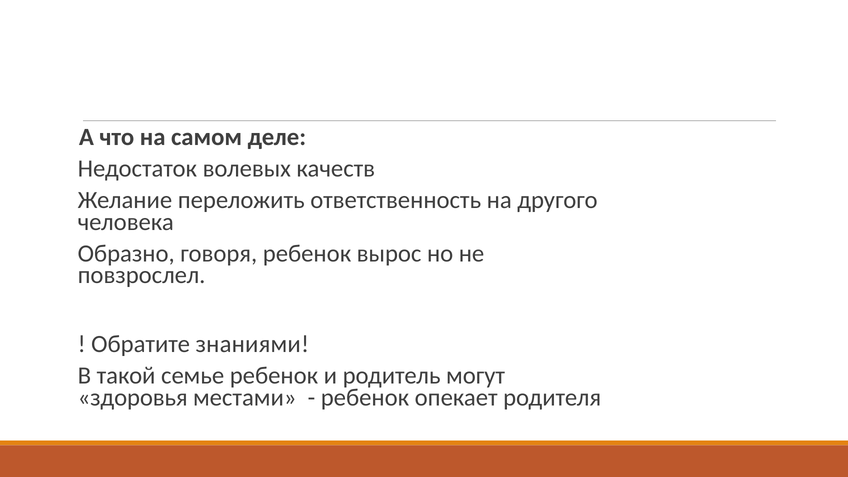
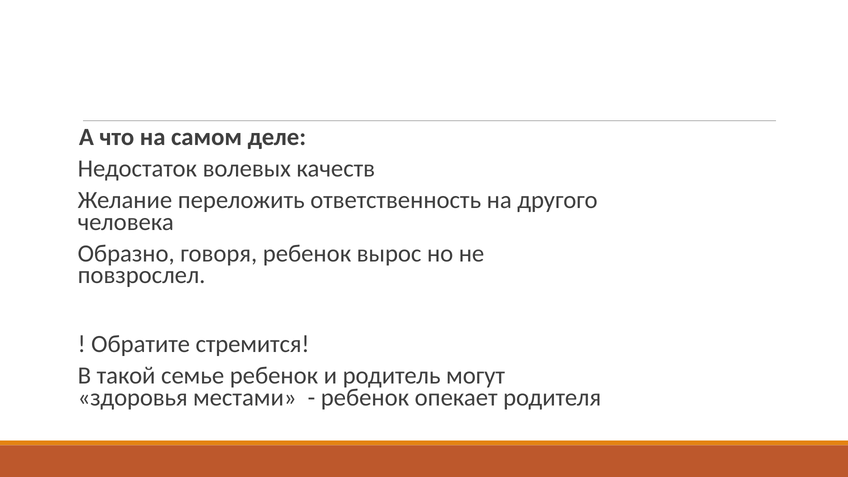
знаниями: знаниями -> стремится
